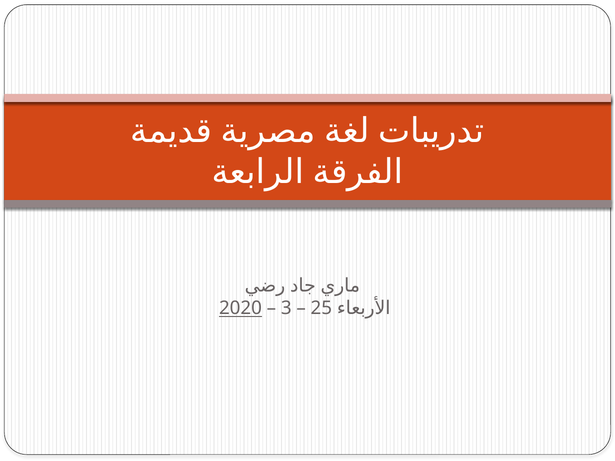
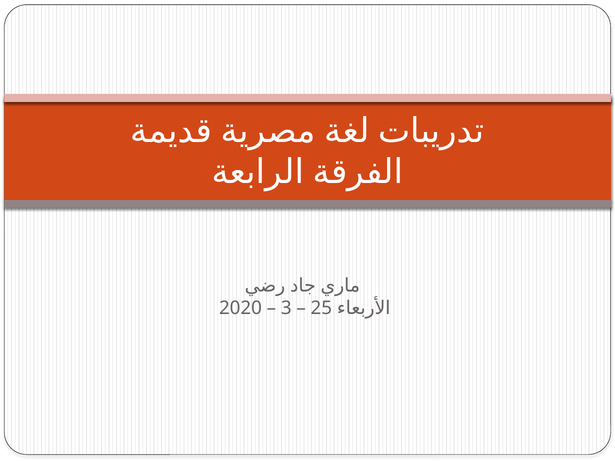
2020 underline: present -> none
